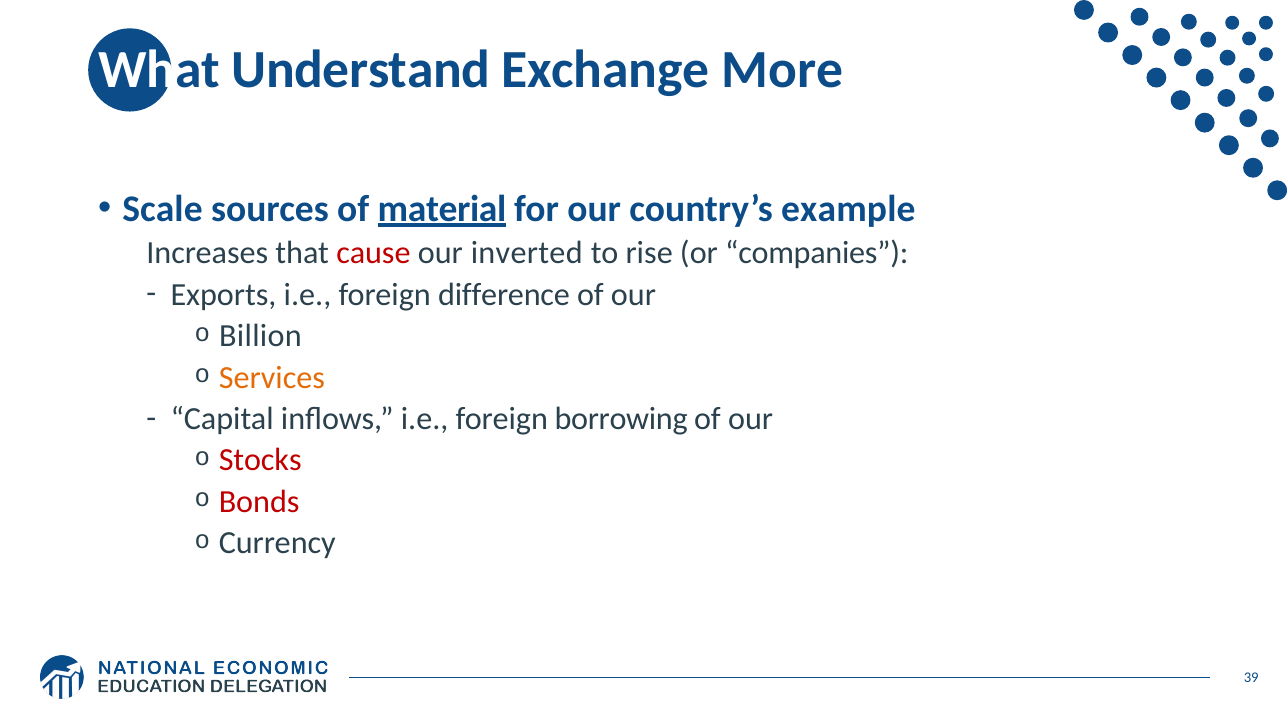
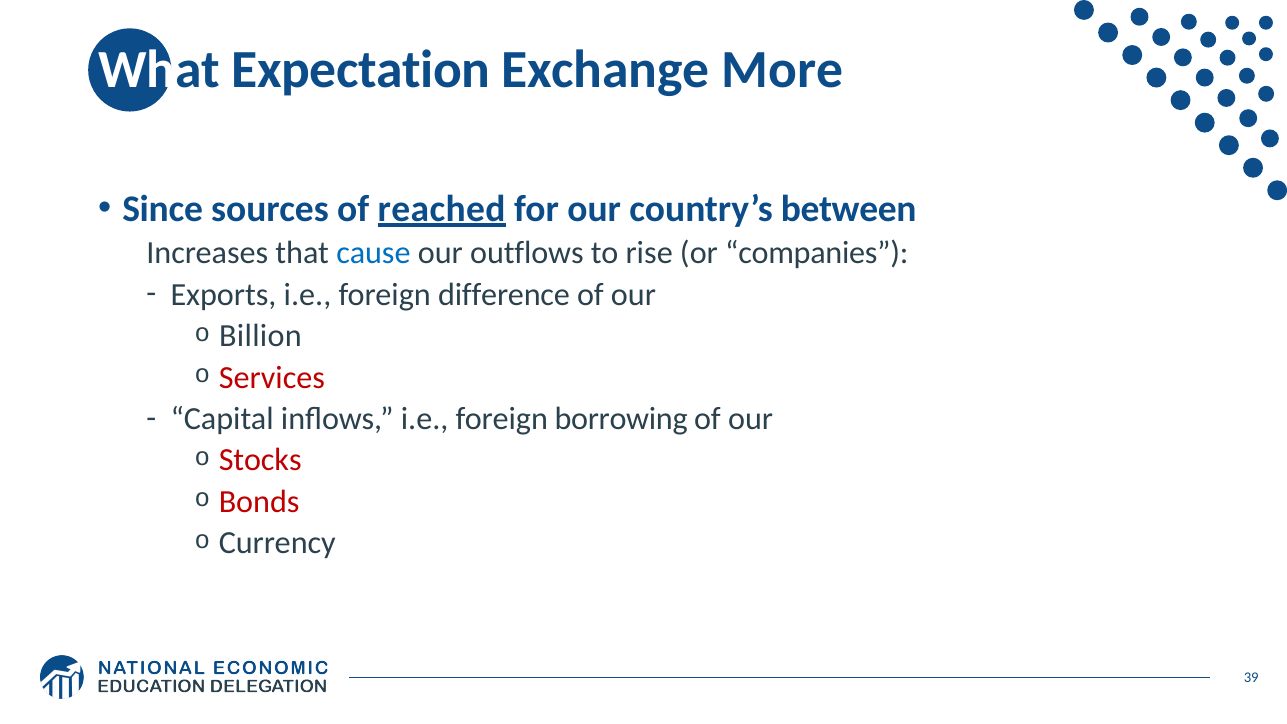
Understand: Understand -> Expectation
Scale: Scale -> Since
material: material -> reached
example: example -> between
cause colour: red -> blue
inverted: inverted -> outflows
Services colour: orange -> red
